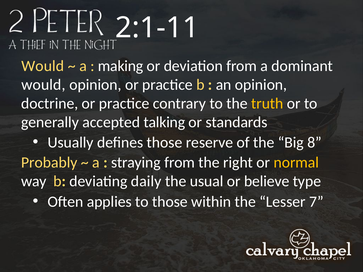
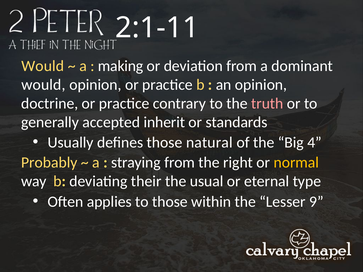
truth colour: yellow -> pink
talking: talking -> inherit
reserve: reserve -> natural
8: 8 -> 4
daily: daily -> their
believe: believe -> eternal
7: 7 -> 9
